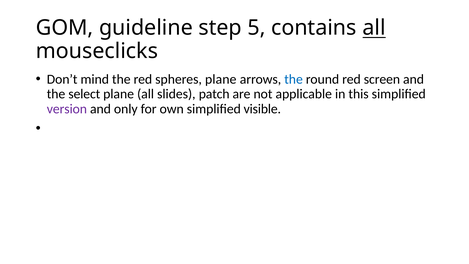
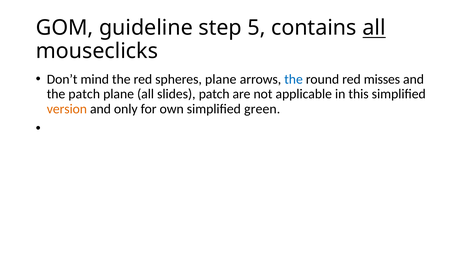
screen: screen -> misses
the select: select -> patch
version colour: purple -> orange
visible: visible -> green
